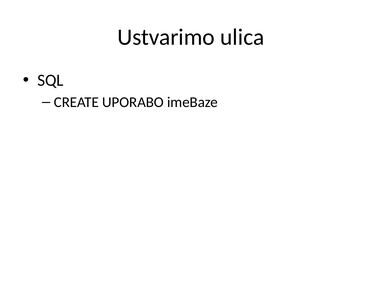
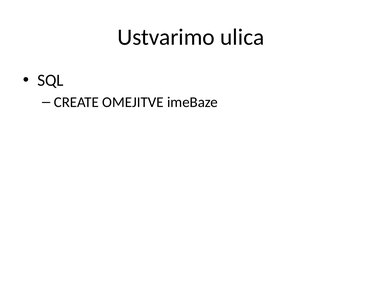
UPORABO: UPORABO -> OMEJITVE
